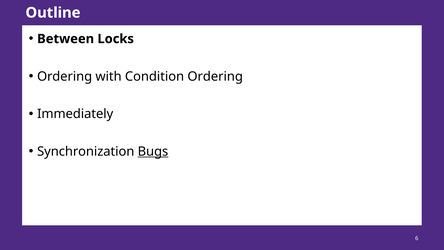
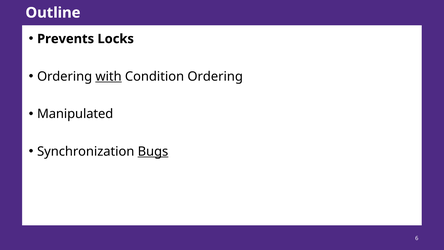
Between: Between -> Prevents
with underline: none -> present
Immediately: Immediately -> Manipulated
